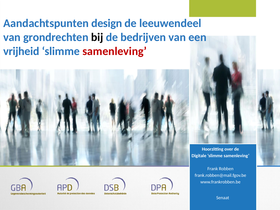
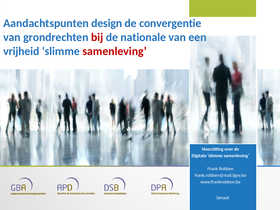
leeuwendeel: leeuwendeel -> convergentie
bij colour: black -> red
bedrijven: bedrijven -> nationale
